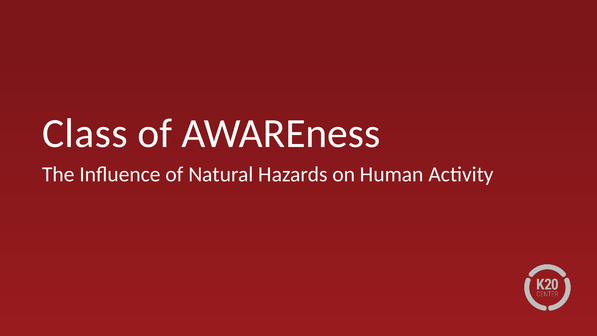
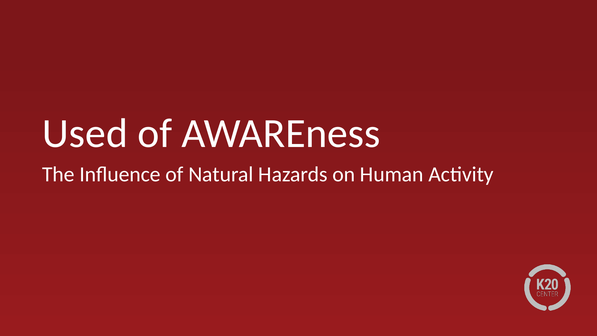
Class: Class -> Used
